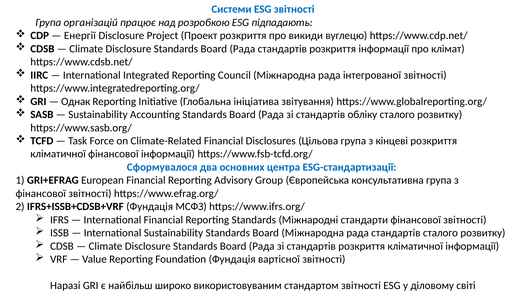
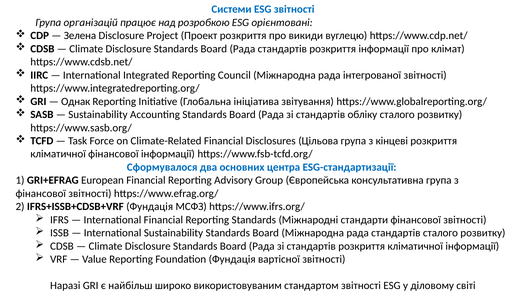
підпадають: підпадають -> орієнтовані
Енергії: Енергії -> Зелена
